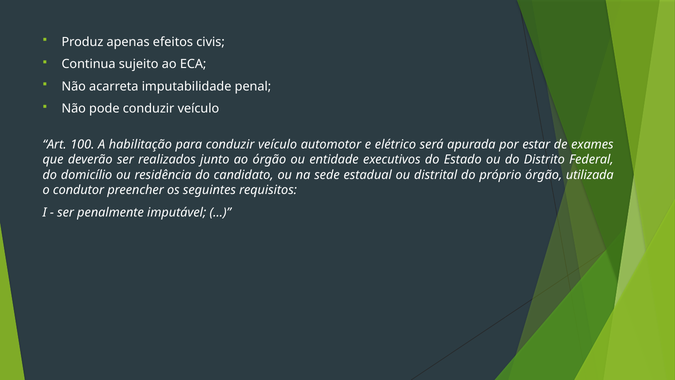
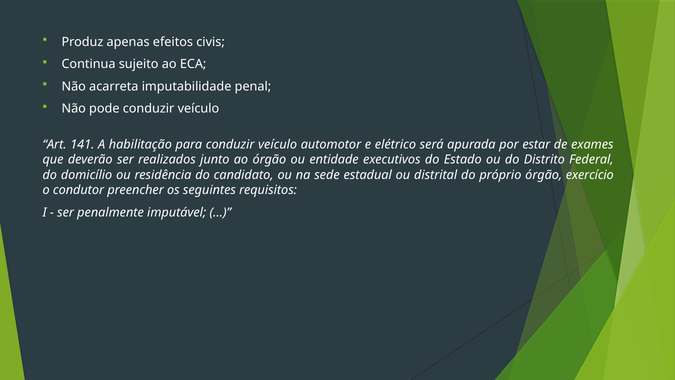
100: 100 -> 141
utilizada: utilizada -> exercício
